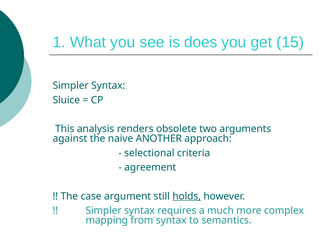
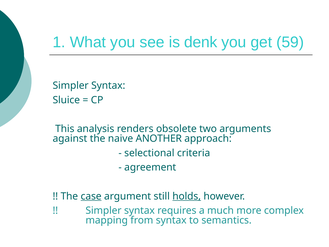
does: does -> denk
15: 15 -> 59
case underline: none -> present
